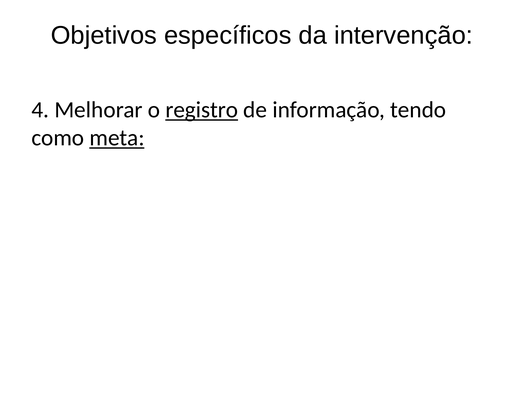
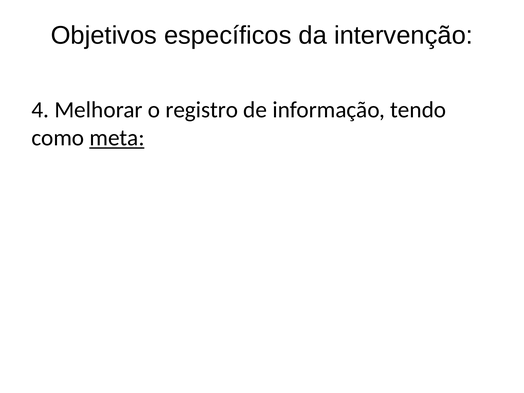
registro underline: present -> none
